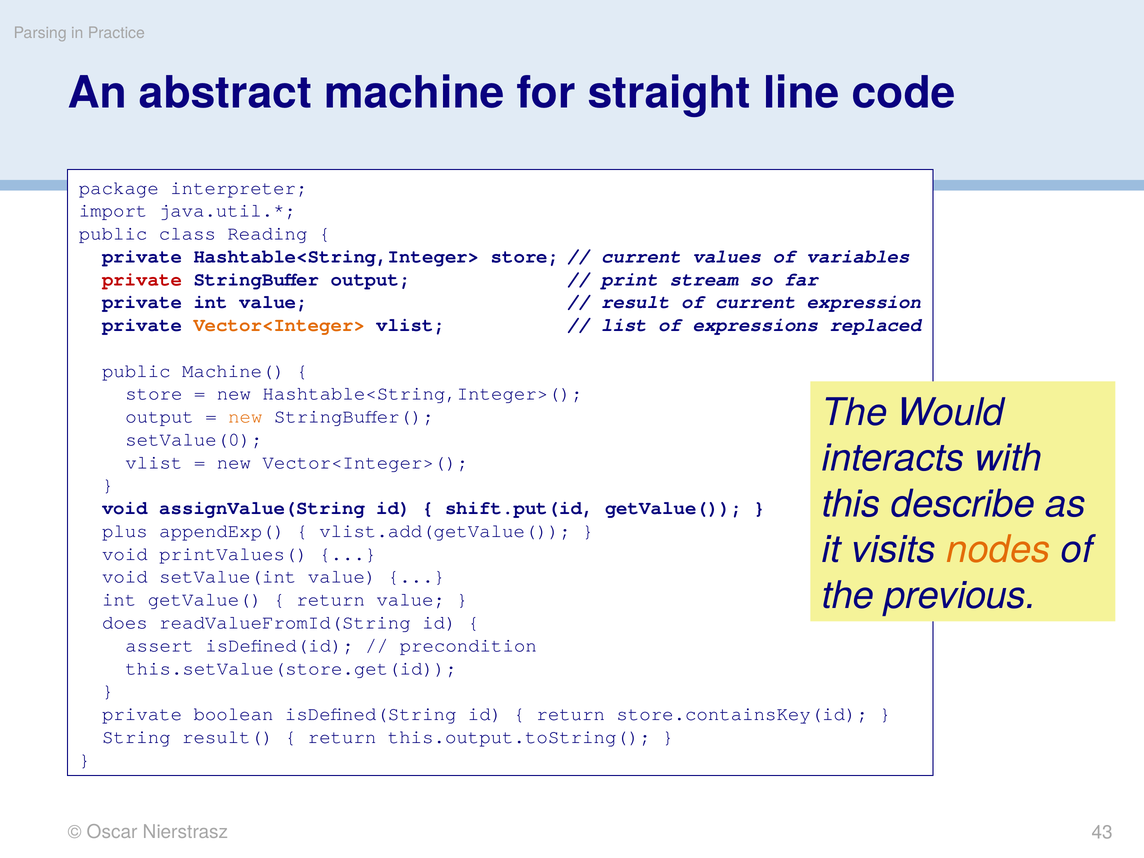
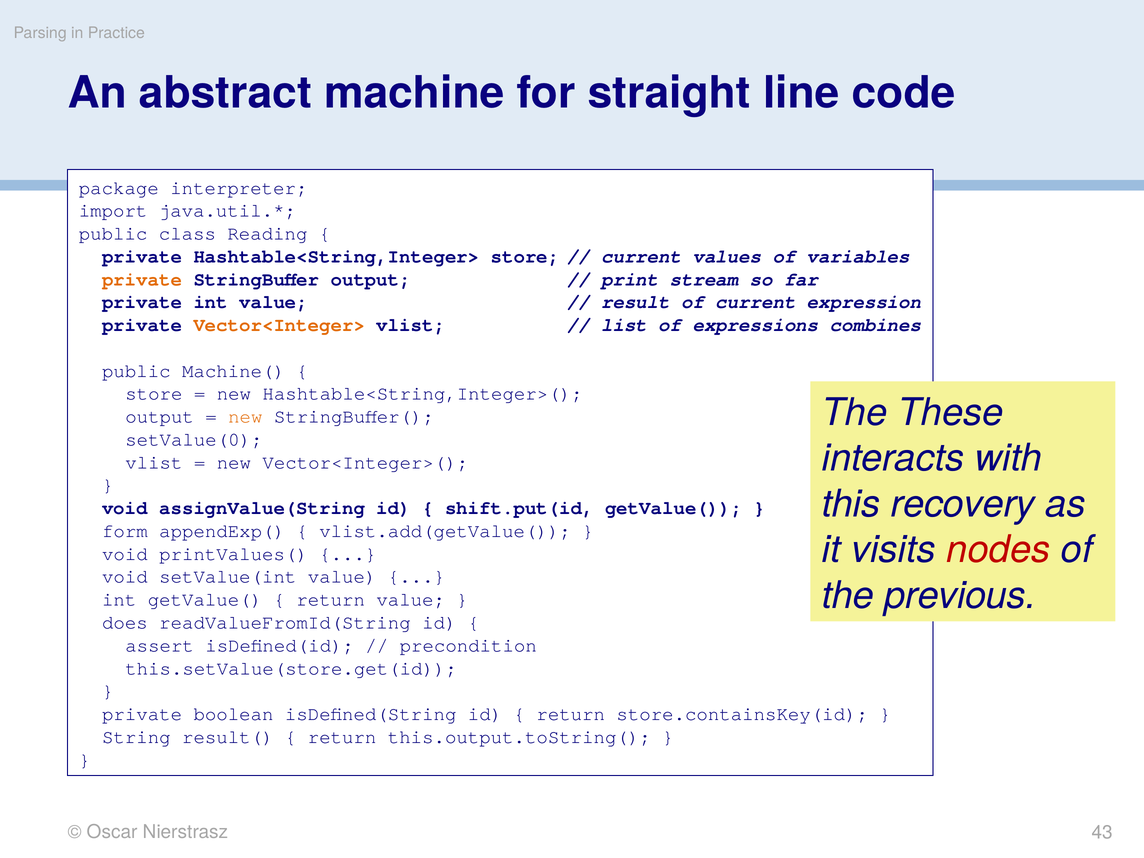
private at (142, 279) colour: red -> orange
replaced: replaced -> combines
Would: Would -> These
describe: describe -> recovery
plus: plus -> form
nodes colour: orange -> red
